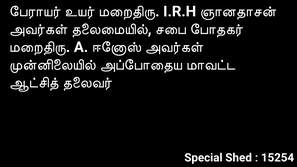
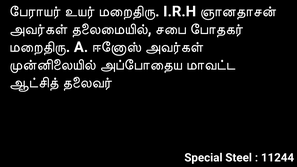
Shed: Shed -> Steel
15254: 15254 -> 11244
